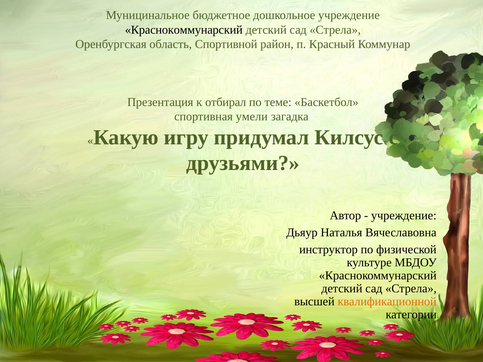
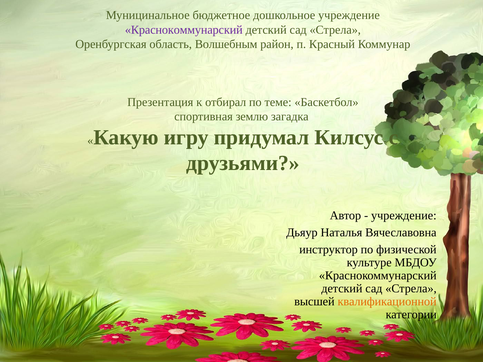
Краснокоммунарский at (184, 30) colour: black -> purple
Спортивной: Спортивной -> Волшебным
умели: умели -> землю
